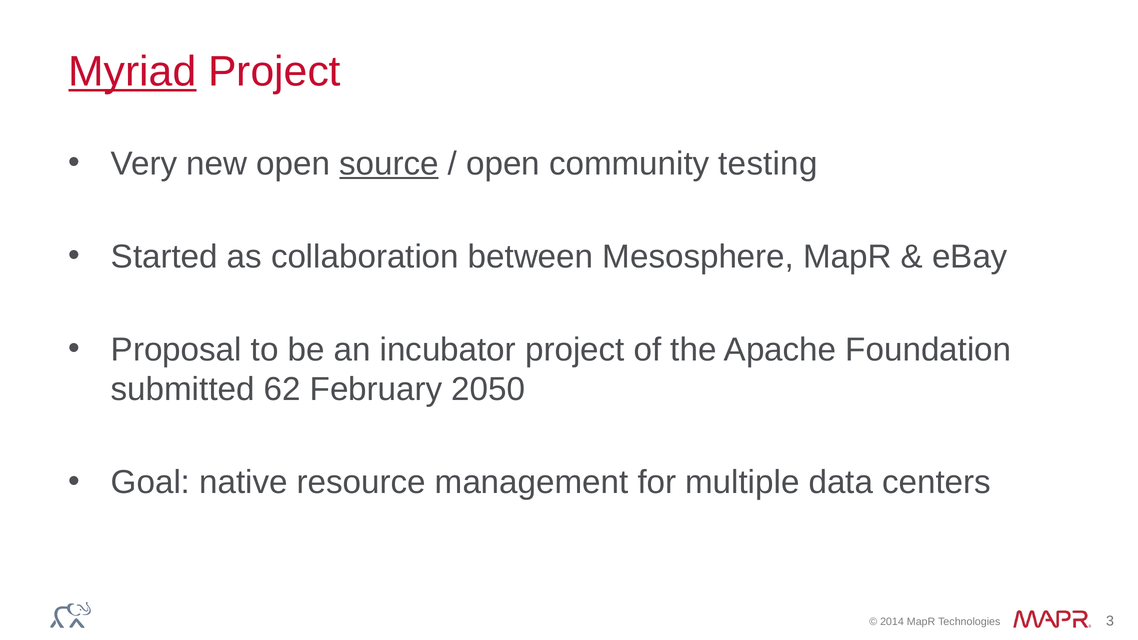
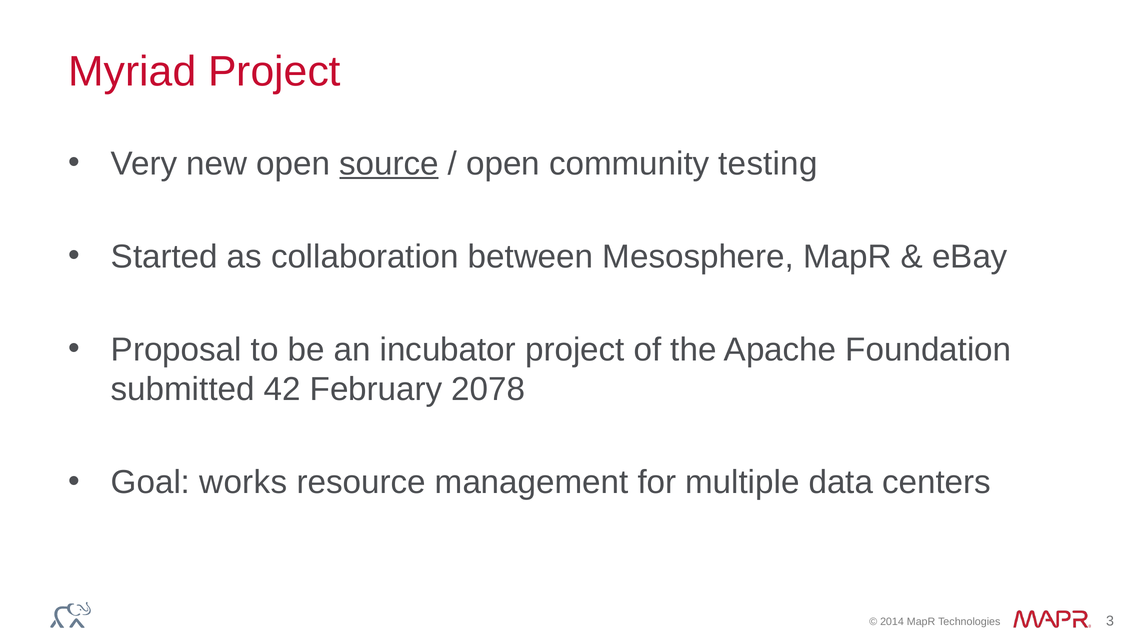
Myriad underline: present -> none
62: 62 -> 42
2050: 2050 -> 2078
native: native -> works
